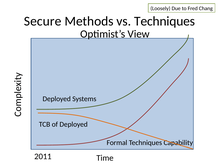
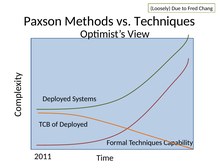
Secure: Secure -> Paxson
